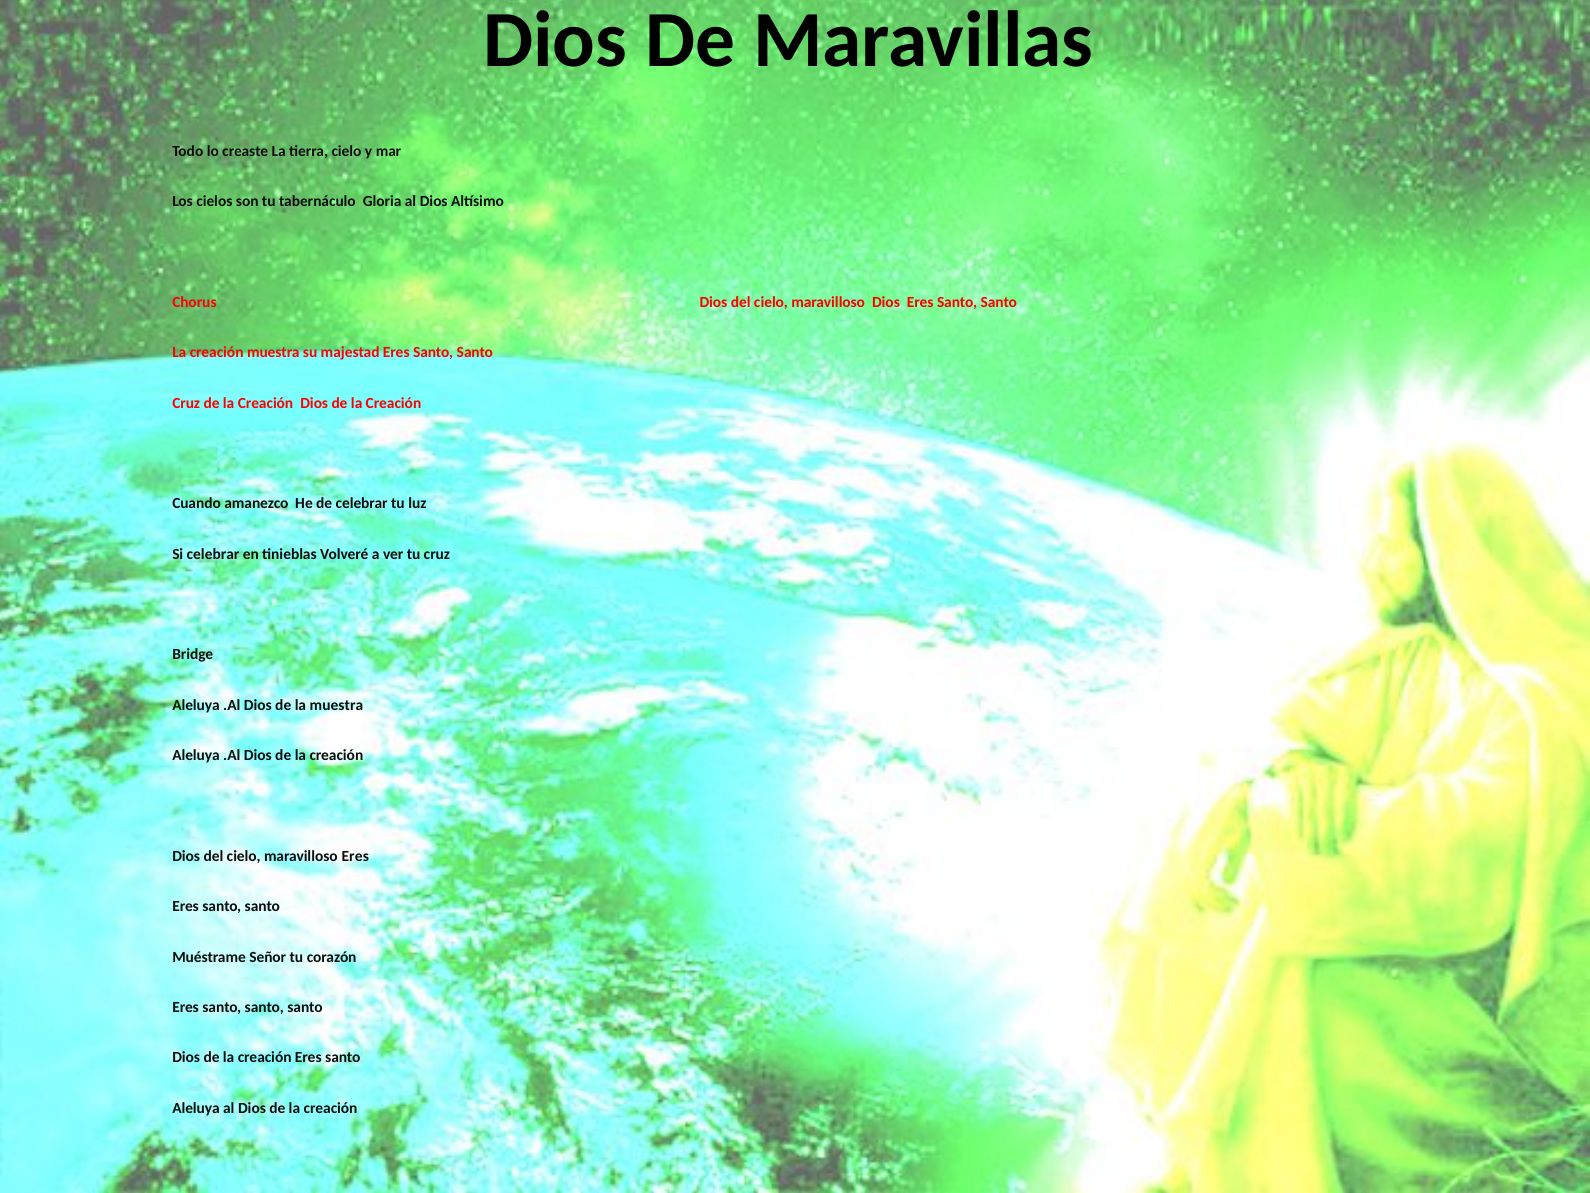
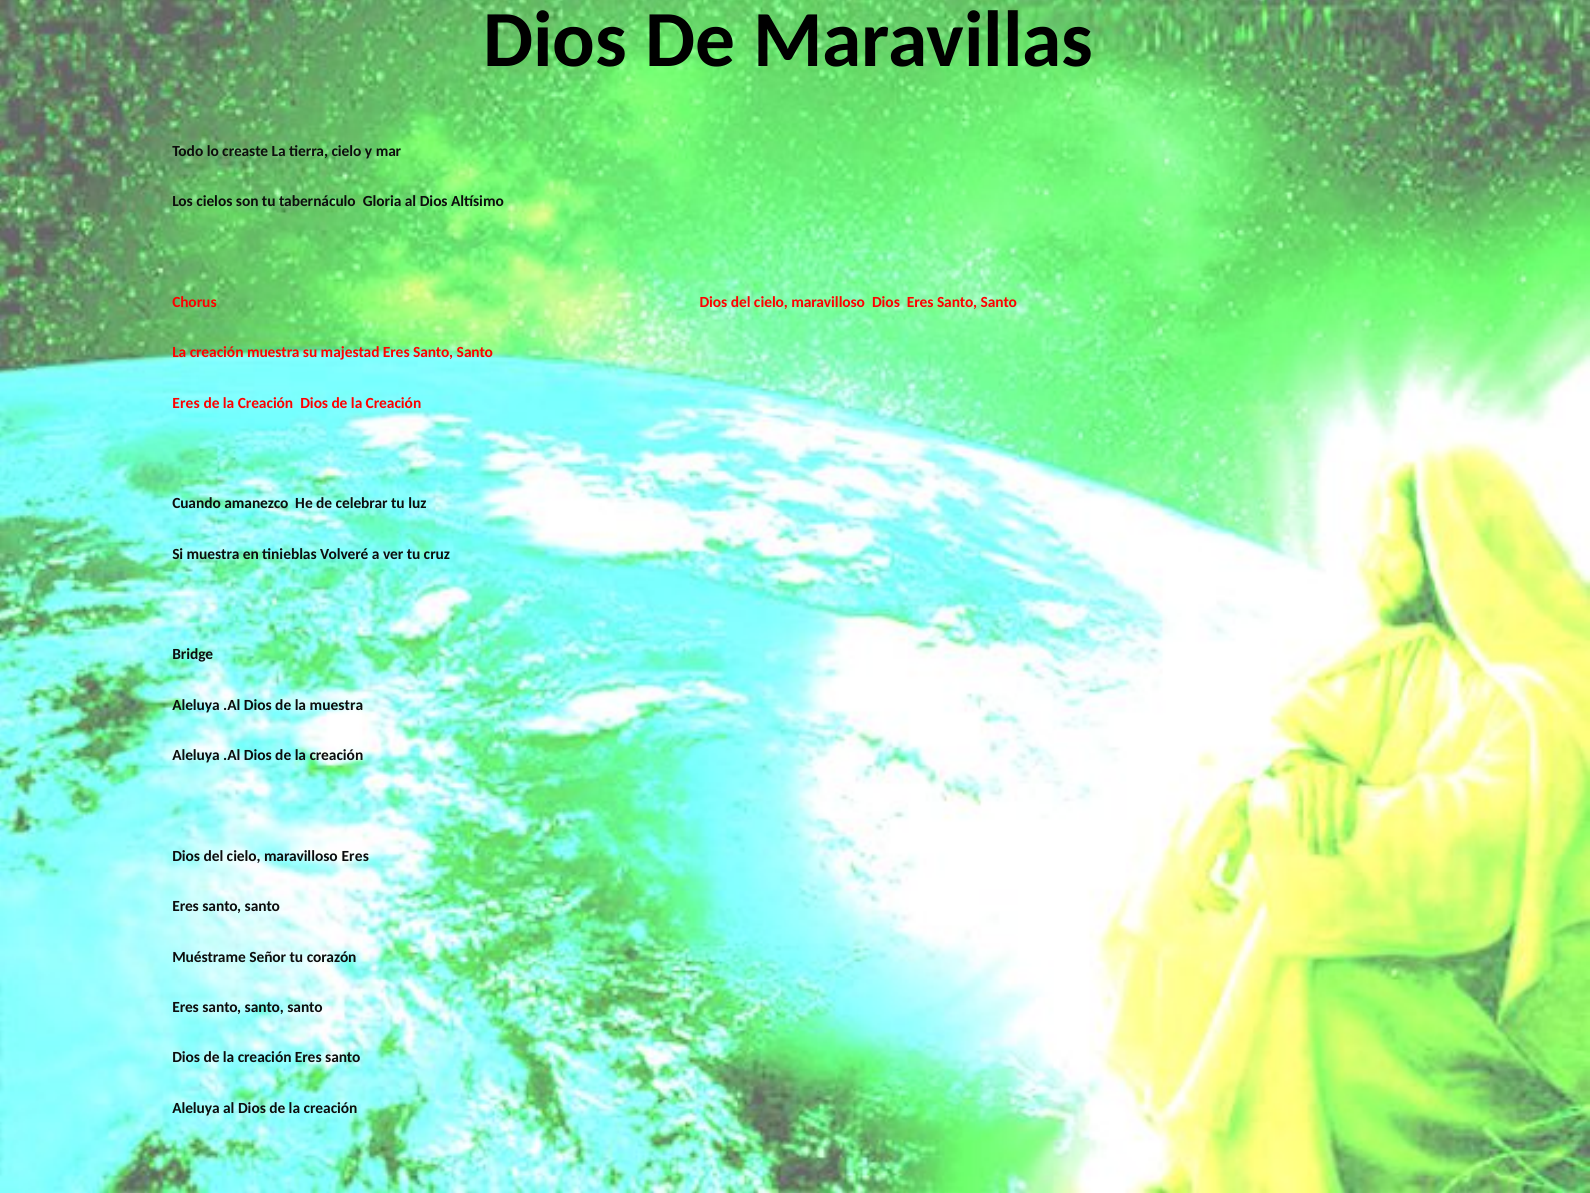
Cruz at (186, 403): Cruz -> Eres
Si celebrar: celebrar -> muestra
